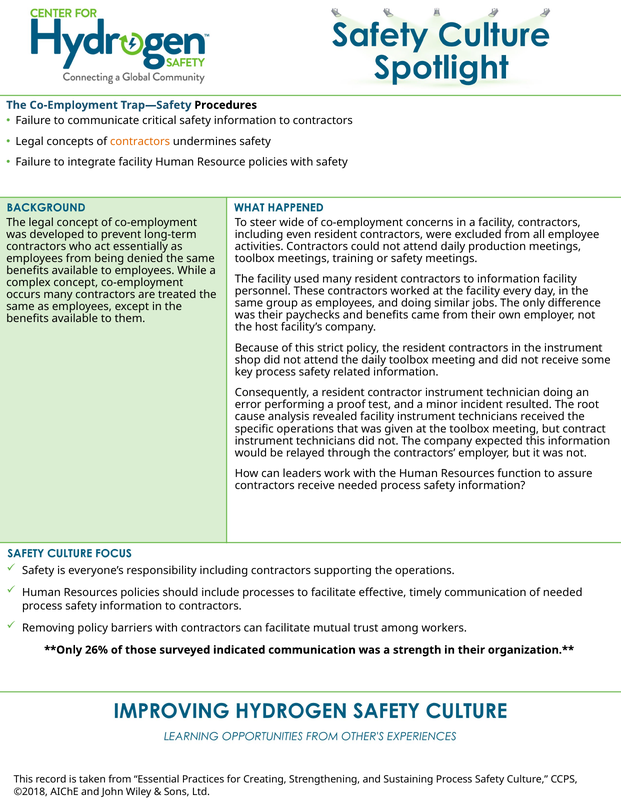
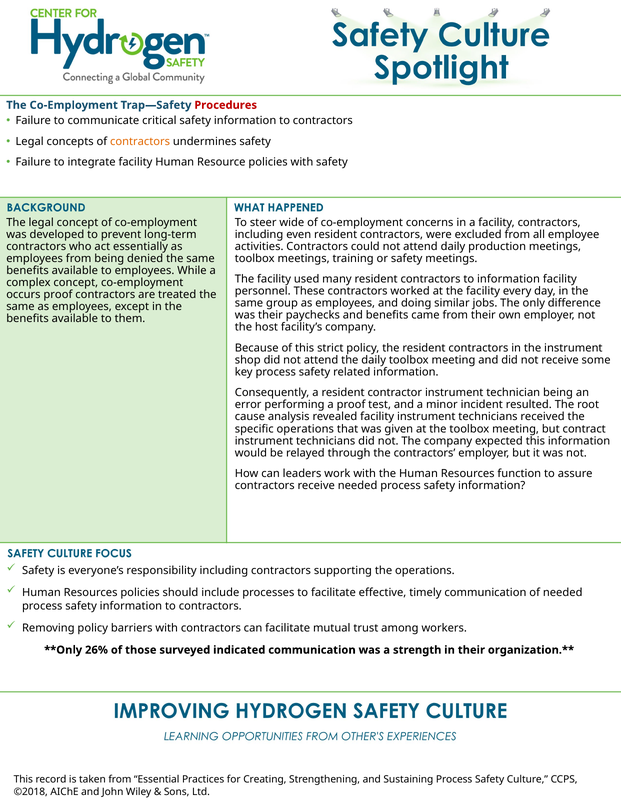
Procedures colour: black -> red
occurs many: many -> proof
technician doing: doing -> being
